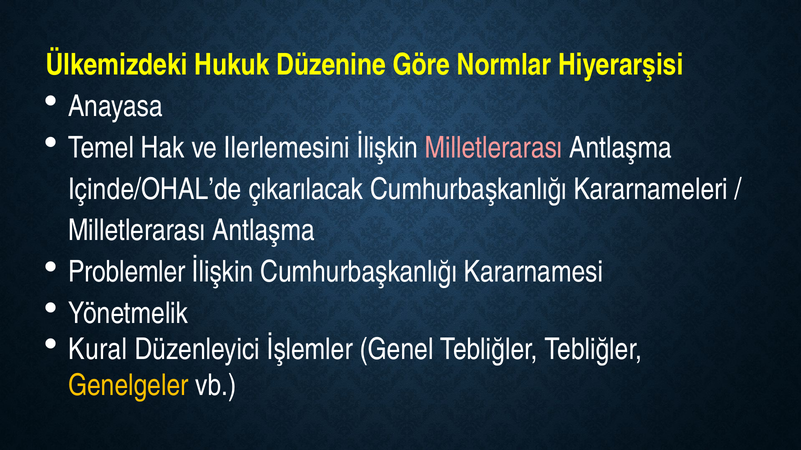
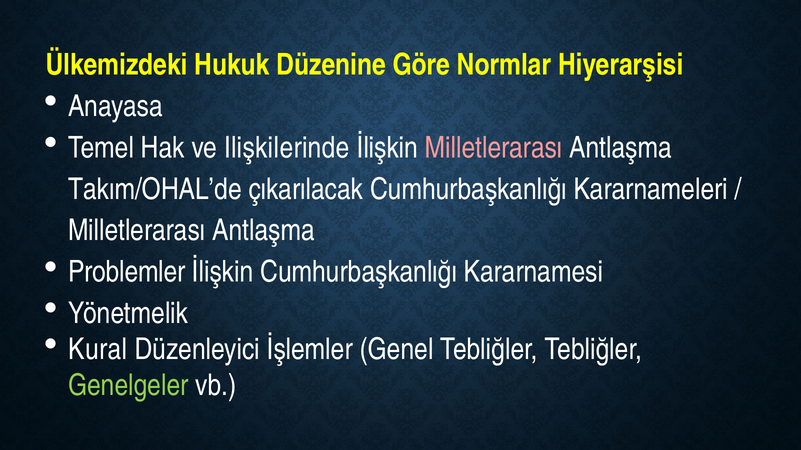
Ilerlemesini: Ilerlemesini -> Ilişkilerinde
Içinde/OHAL’de: Içinde/OHAL’de -> Takım/OHAL’de
Genelgeler colour: yellow -> light green
